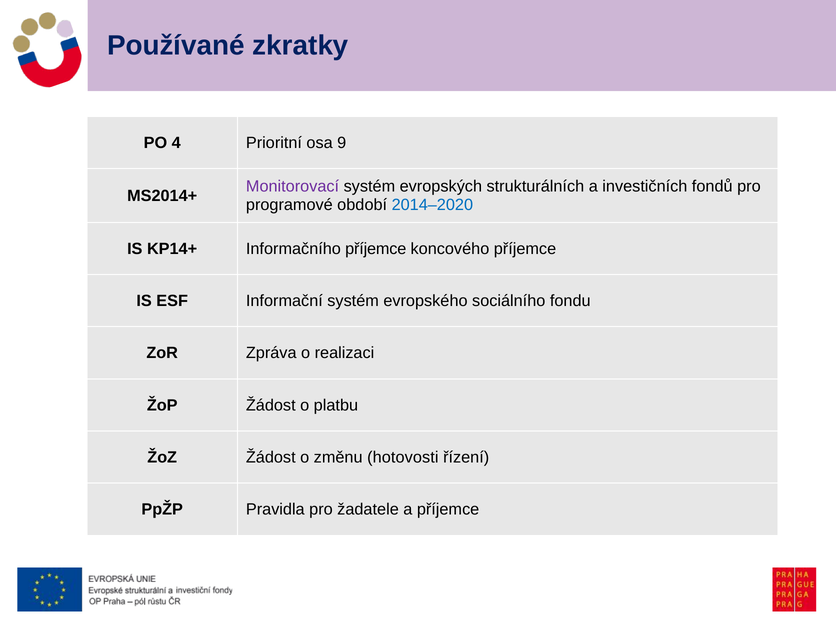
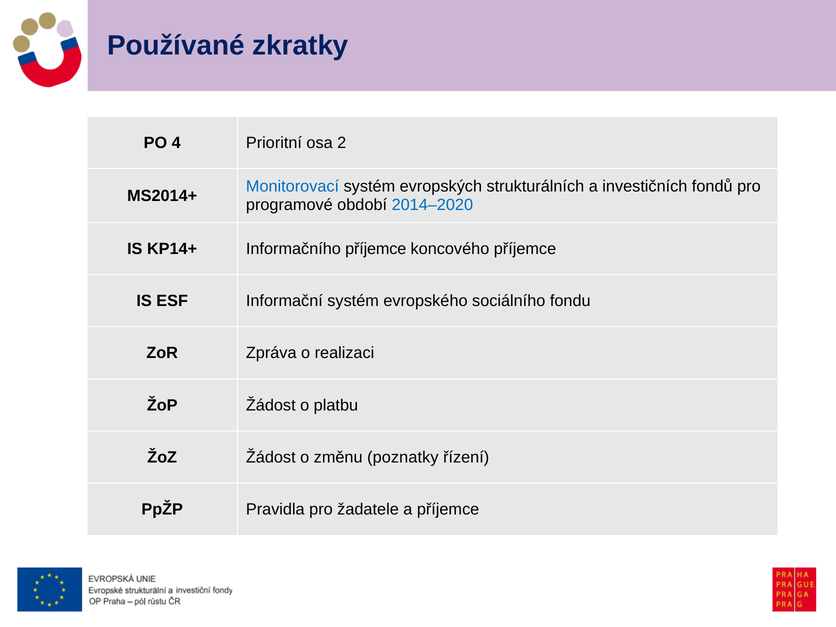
9: 9 -> 2
Monitorovací colour: purple -> blue
hotovosti: hotovosti -> poznatky
